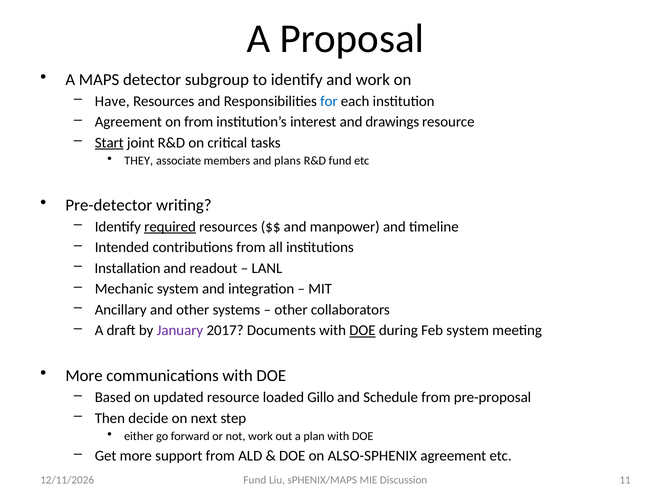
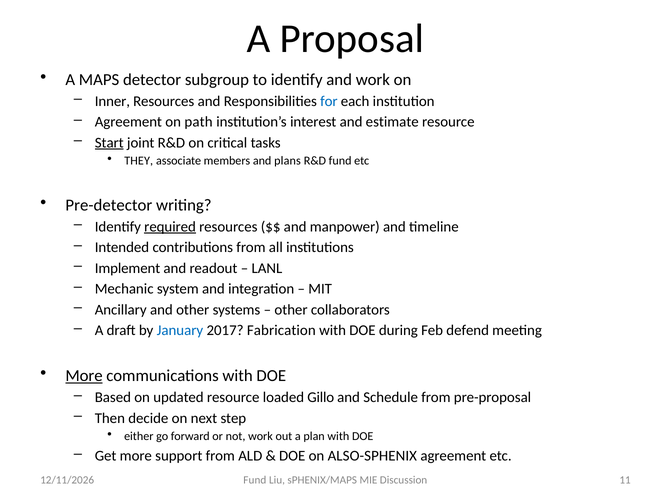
Have: Have -> Inner
on from: from -> path
drawings: drawings -> estimate
Installation: Installation -> Implement
January colour: purple -> blue
Documents: Documents -> Fabrication
DOE at (362, 331) underline: present -> none
Feb system: system -> defend
More at (84, 376) underline: none -> present
